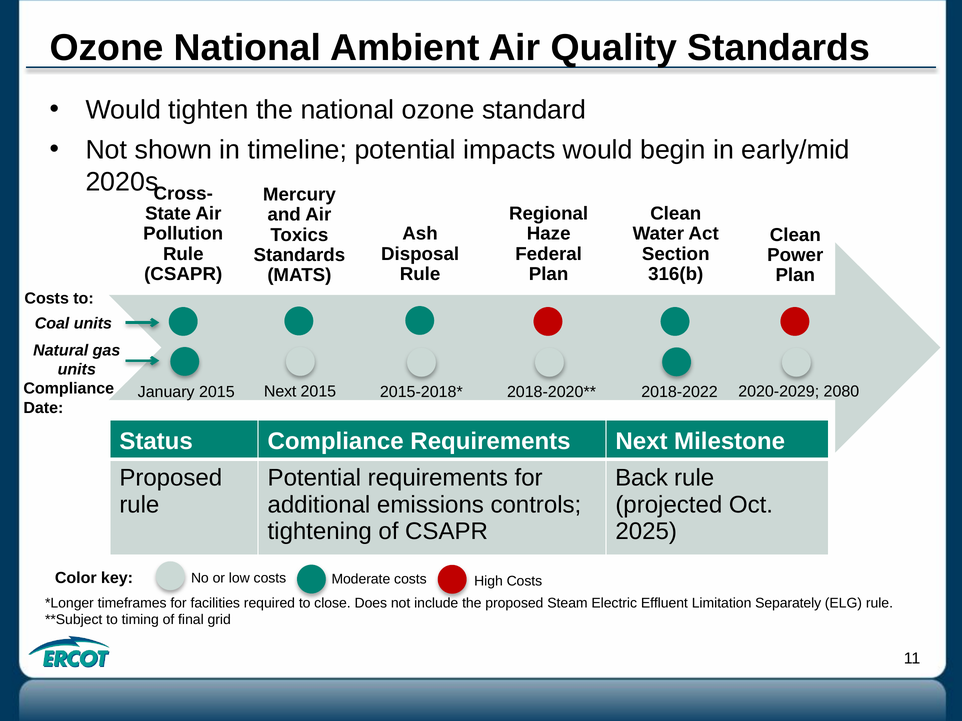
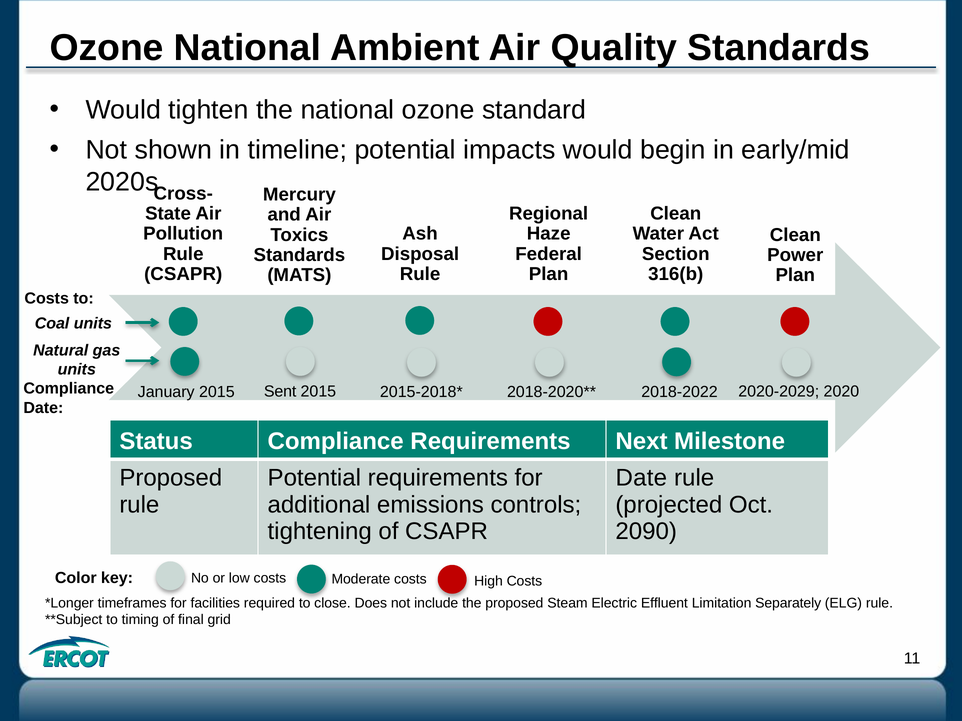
Next at (280, 392): Next -> Sent
2080: 2080 -> 2020
Back at (642, 478): Back -> Date
2025: 2025 -> 2090
